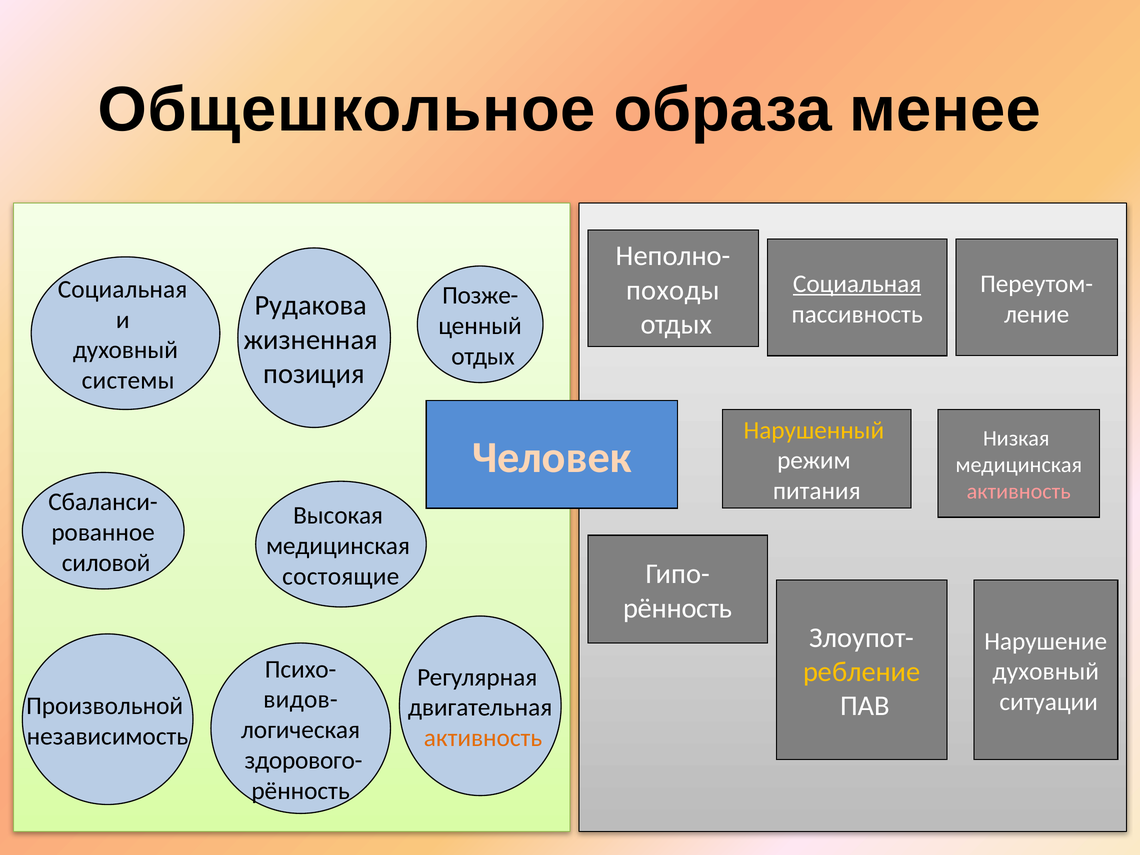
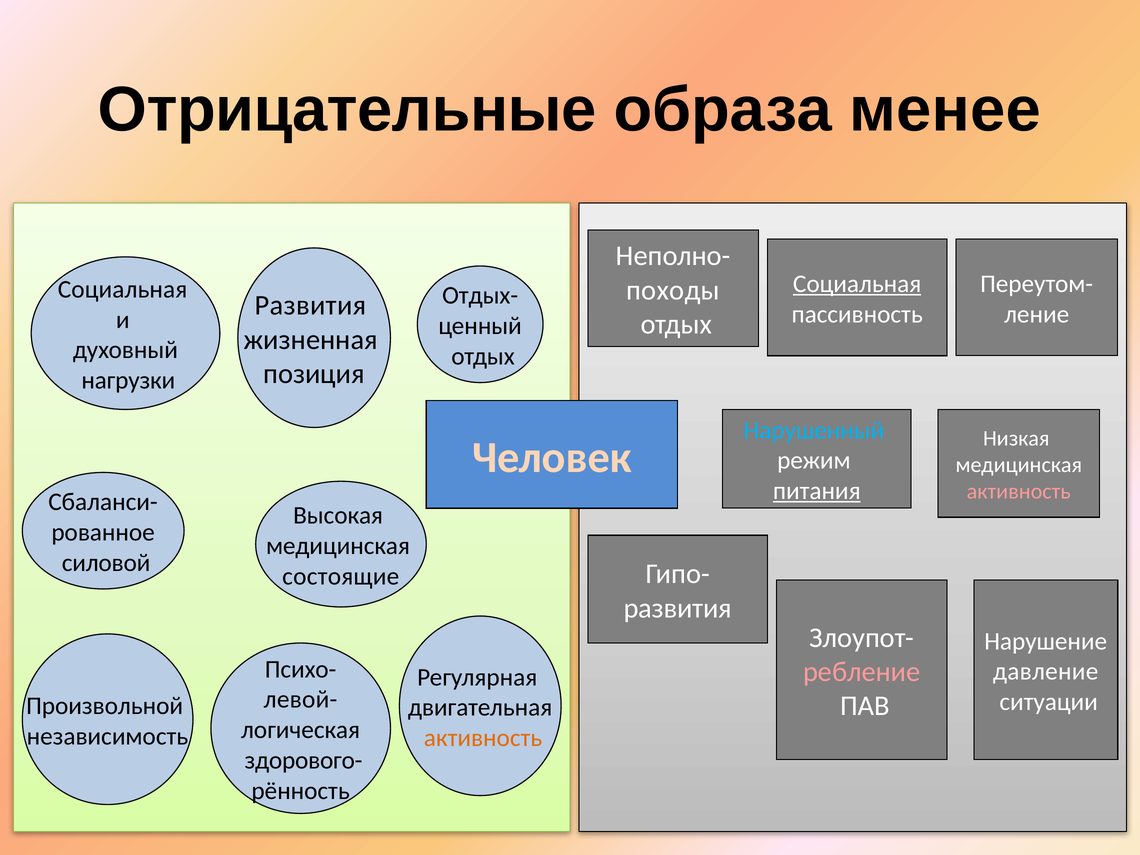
Общешкольное: Общешкольное -> Отрицательные
Позже-: Позже- -> Отдых-
Рудакова at (311, 305): Рудакова -> Развития
системы: системы -> нагрузки
Нарушенный colour: yellow -> light blue
питания underline: none -> present
рённость at (678, 608): рённость -> развития
ребление colour: yellow -> pink
духовный at (1046, 672): духовный -> давление
видов-: видов- -> левой-
